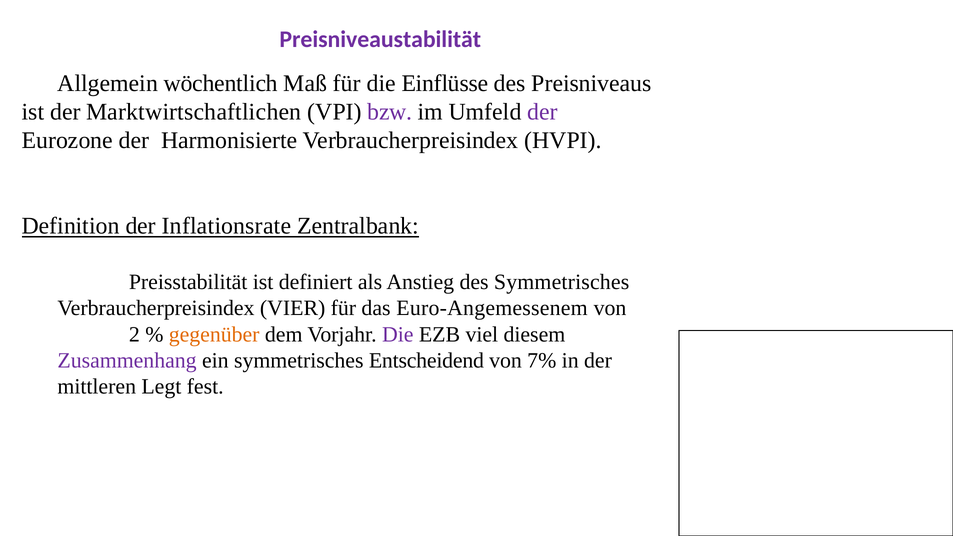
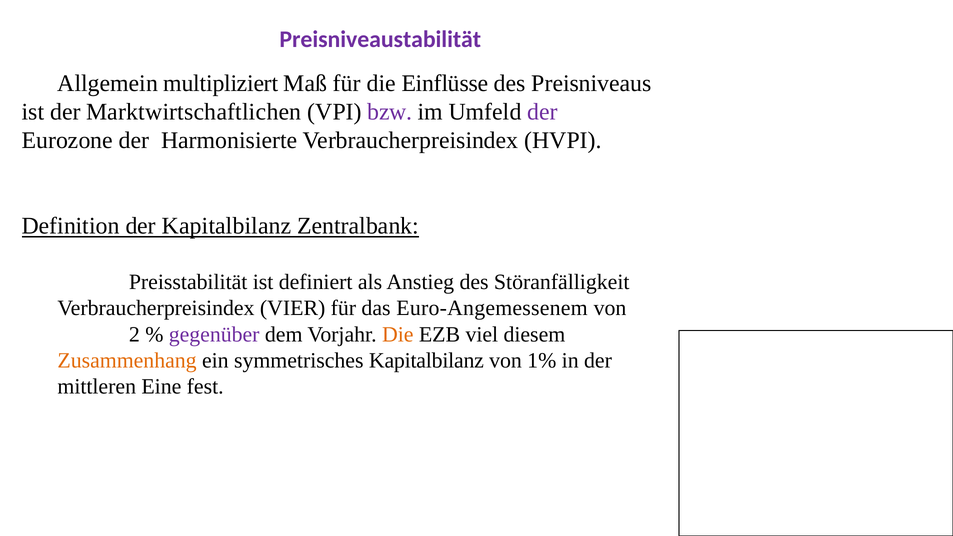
wöchentlich: wöchentlich -> multipliziert
der Inflationsrate: Inflationsrate -> Kapitalbilanz
des Symmetrisches: Symmetrisches -> Störanfälligkeit
gegenüber colour: orange -> purple
Die at (398, 334) colour: purple -> orange
Zusammenhang colour: purple -> orange
symmetrisches Entscheidend: Entscheidend -> Kapitalbilanz
7%: 7% -> 1%
Legt: Legt -> Eine
